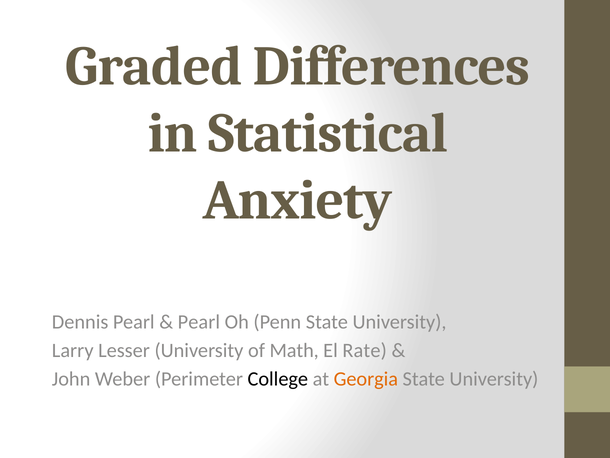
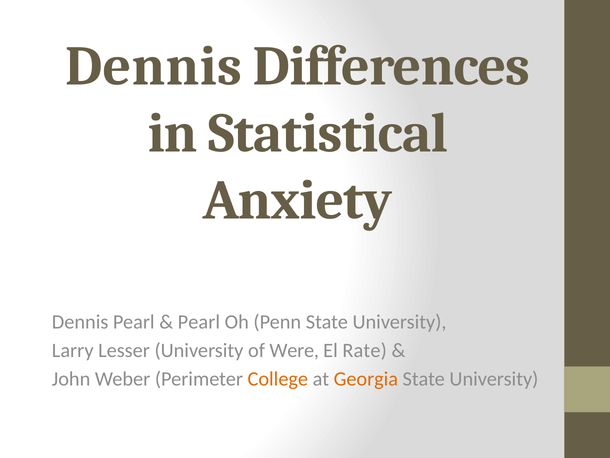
Graded at (154, 66): Graded -> Dennis
Math: Math -> Were
College colour: black -> orange
